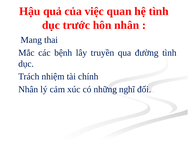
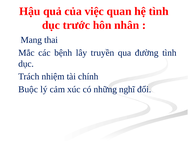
Nhân at (28, 89): Nhân -> Buộc
